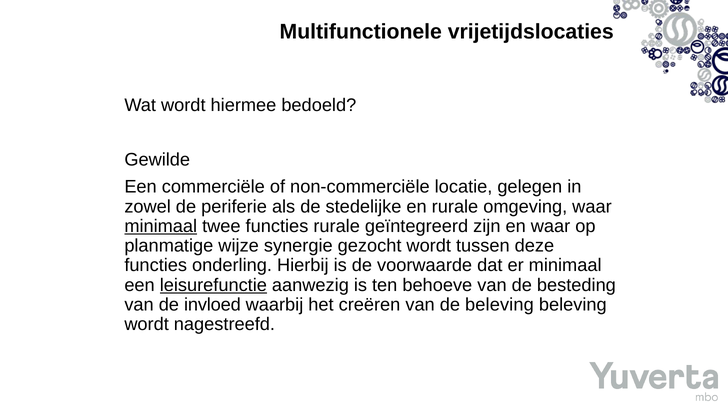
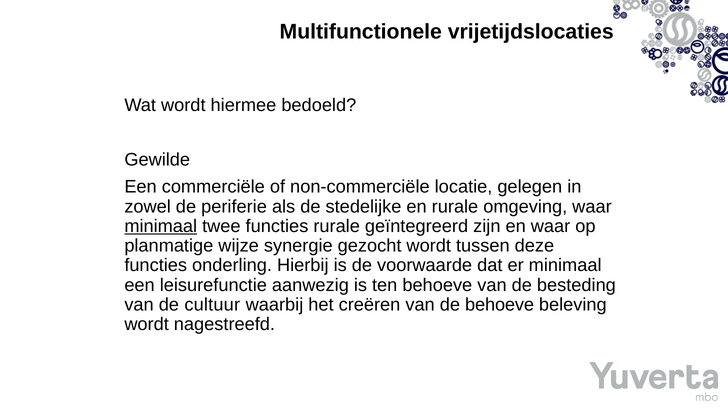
leisurefunctie underline: present -> none
invloed: invloed -> cultuur
de beleving: beleving -> behoeve
